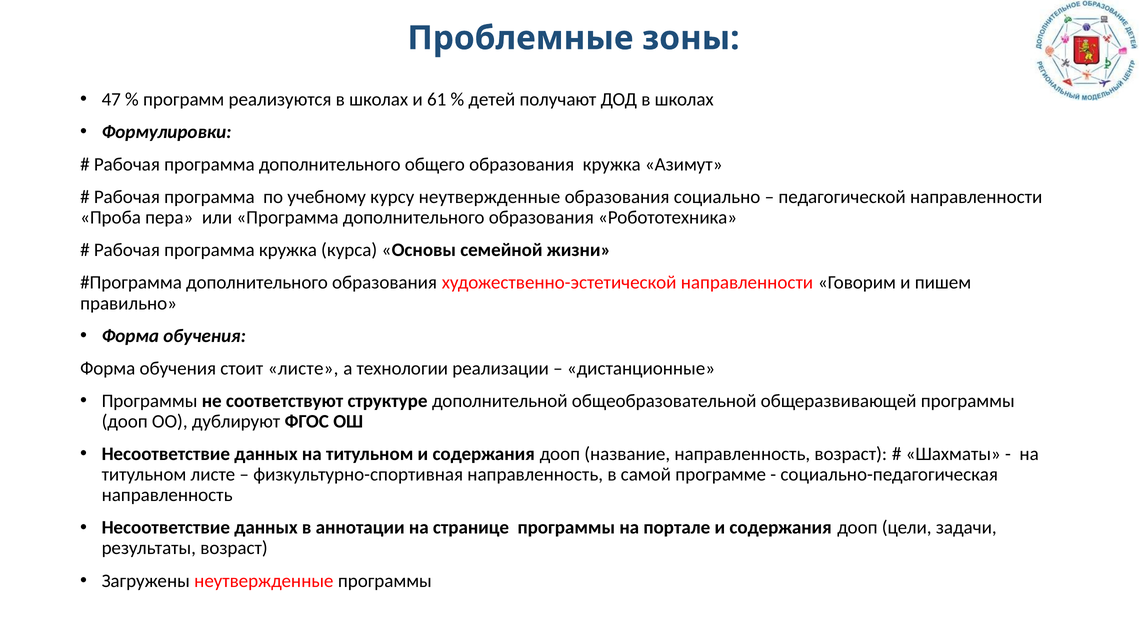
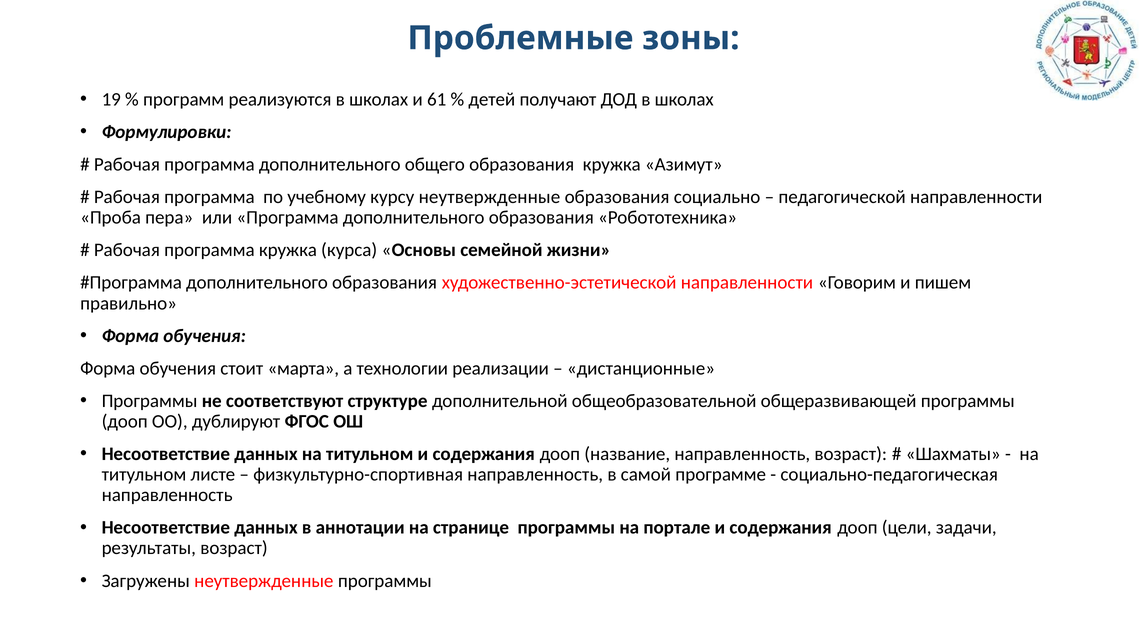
47: 47 -> 19
стоит листе: листе -> марта
